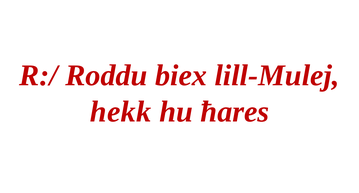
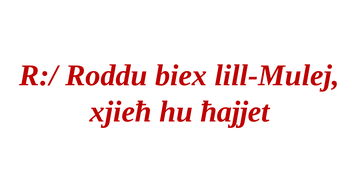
hekk: hekk -> xjieħ
ħares: ħares -> ħajjet
